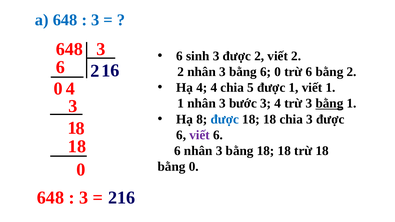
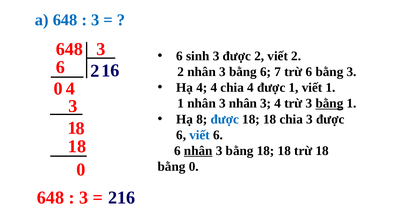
6 0: 0 -> 7
bằng 2: 2 -> 3
chia 5: 5 -> 4
3 bước: bước -> nhân
viết at (200, 135) colour: purple -> blue
nhân at (198, 151) underline: none -> present
